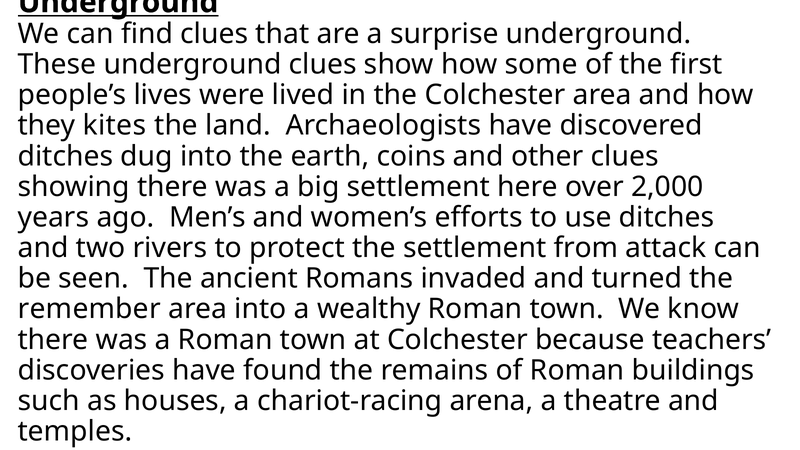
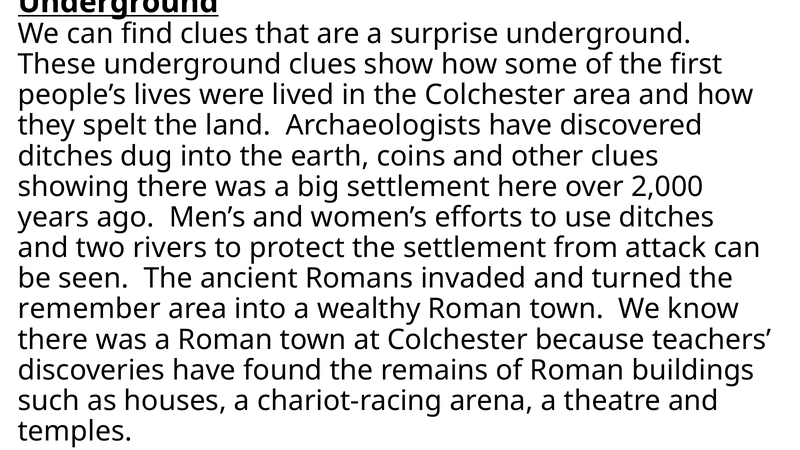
kites: kites -> spelt
